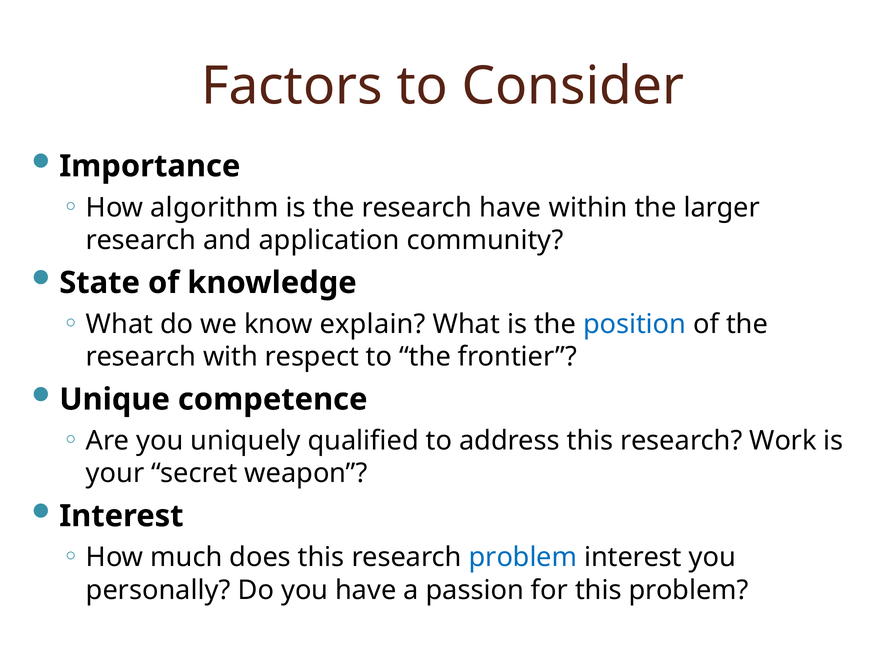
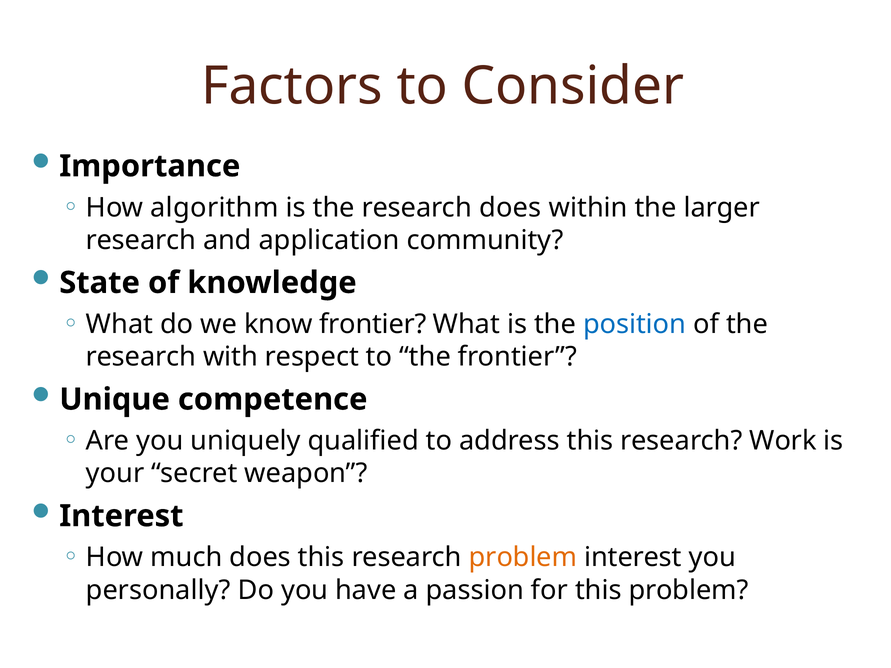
research have: have -> does
know explain: explain -> frontier
problem at (523, 558) colour: blue -> orange
